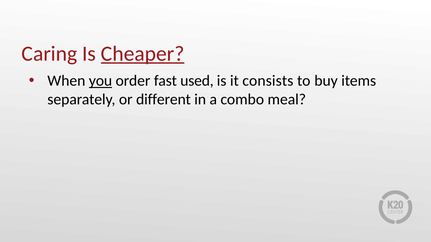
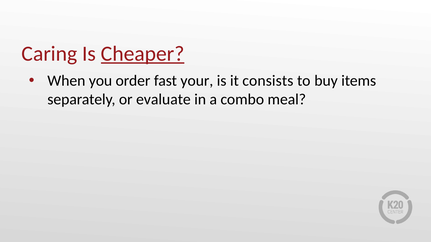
you underline: present -> none
used: used -> your
different: different -> evaluate
